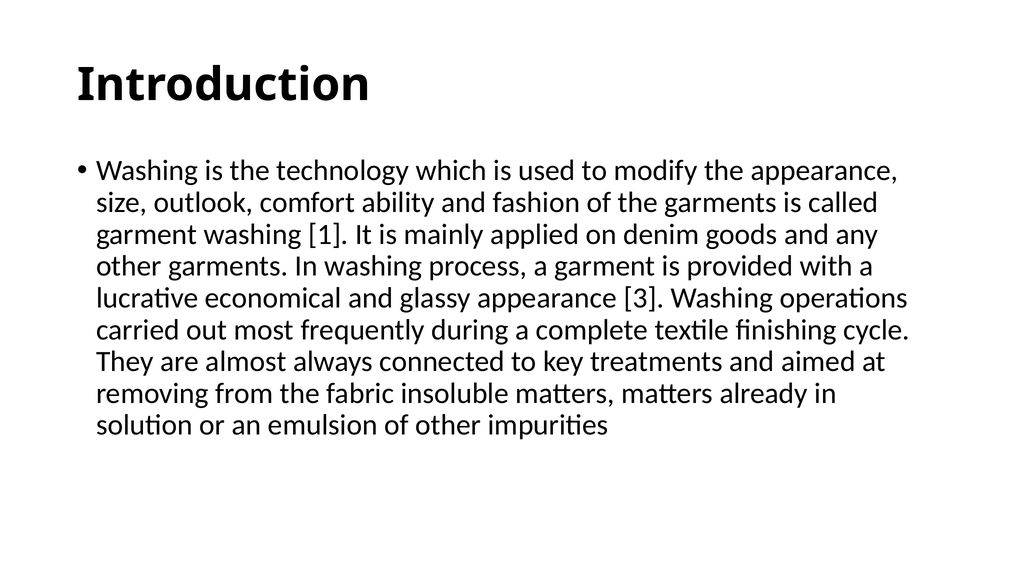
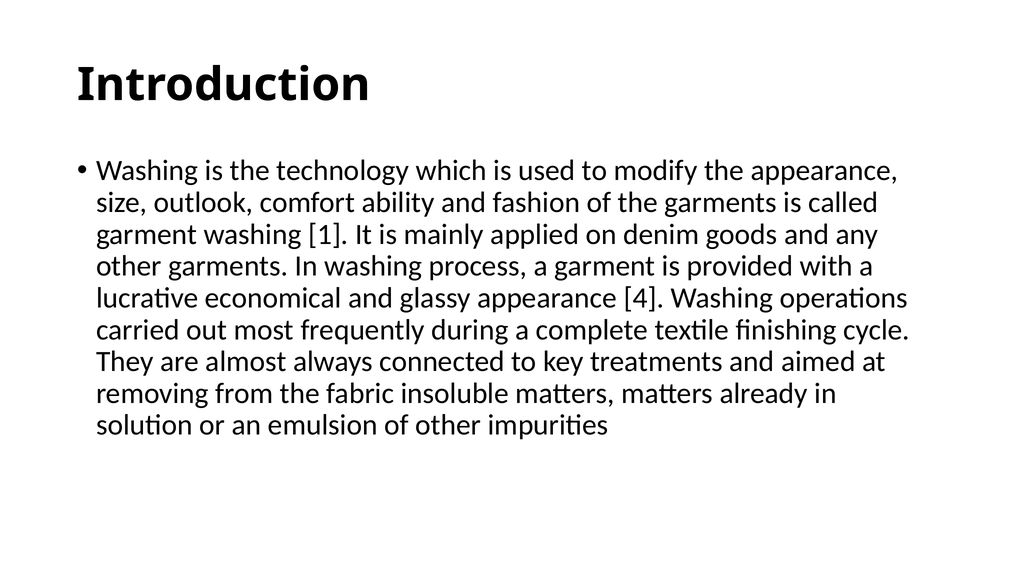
3: 3 -> 4
